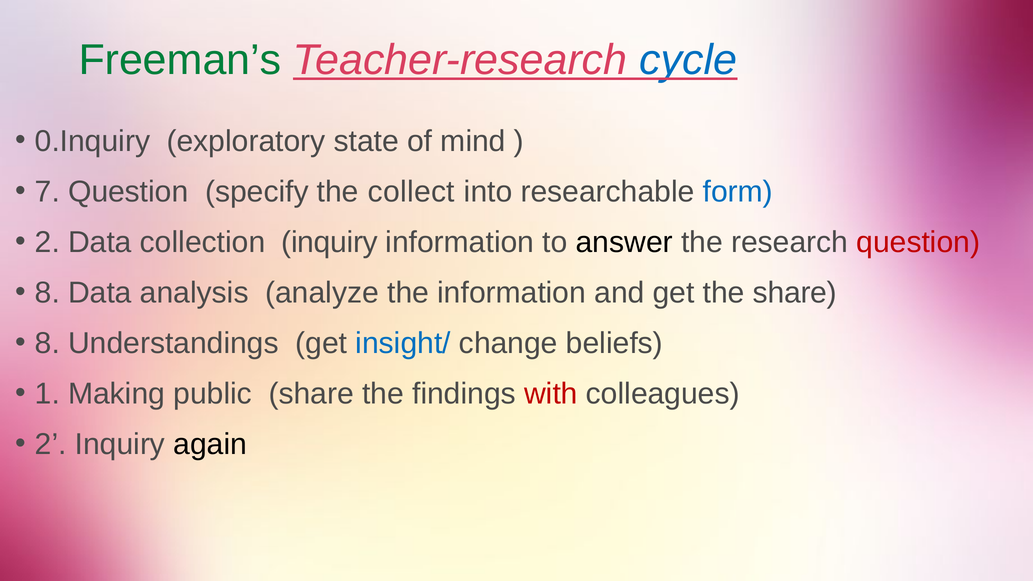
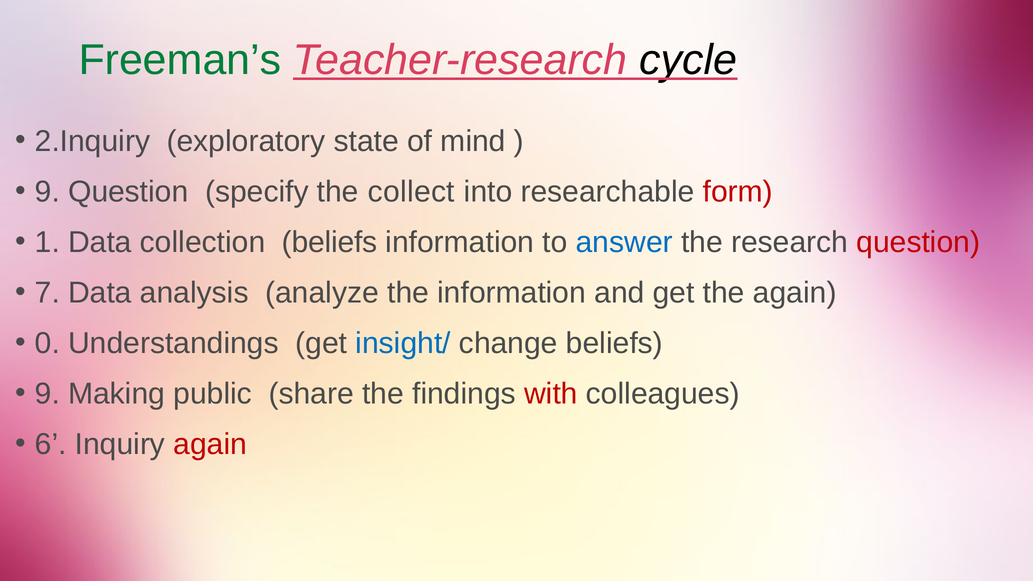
cycle colour: blue -> black
0.Inquiry: 0.Inquiry -> 2.Inquiry
7 at (47, 192): 7 -> 9
form colour: blue -> red
2 at (47, 242): 2 -> 1
collection inquiry: inquiry -> beliefs
answer colour: black -> blue
8 at (47, 293): 8 -> 7
the share: share -> again
8 at (47, 343): 8 -> 0
1 at (47, 394): 1 -> 9
2 at (51, 444): 2 -> 6
again at (210, 444) colour: black -> red
